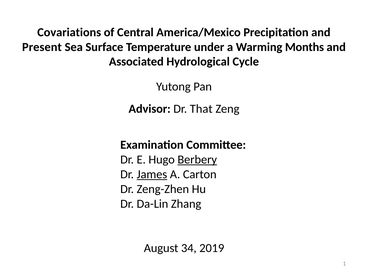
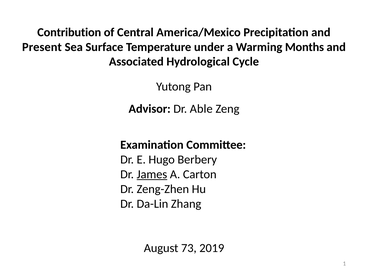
Covariations: Covariations -> Contribution
That: That -> Able
Berbery underline: present -> none
34: 34 -> 73
